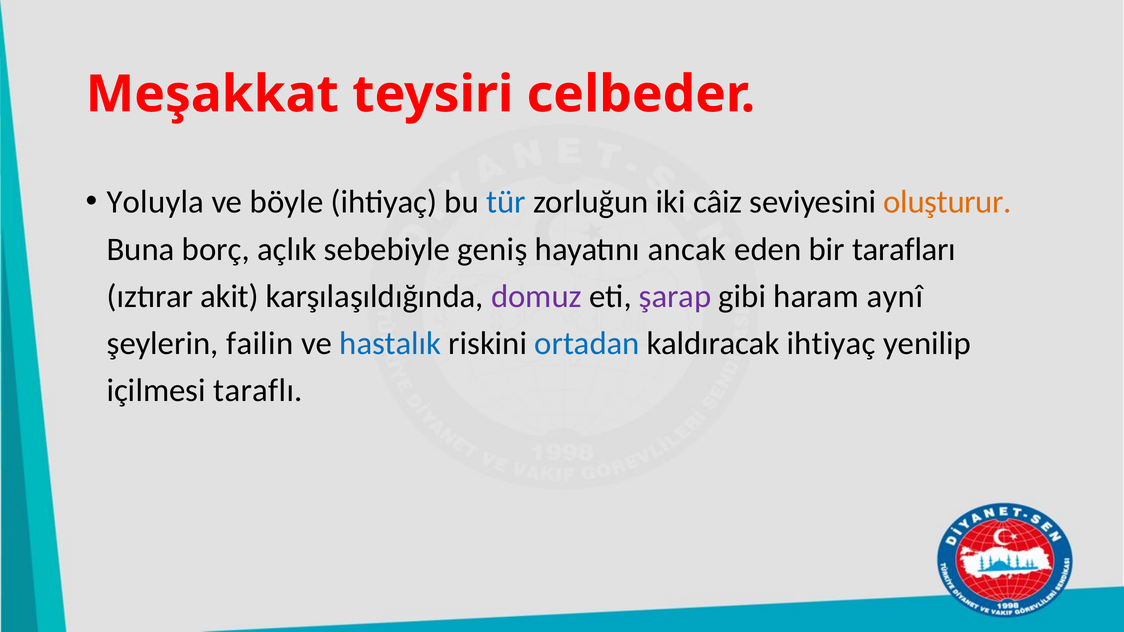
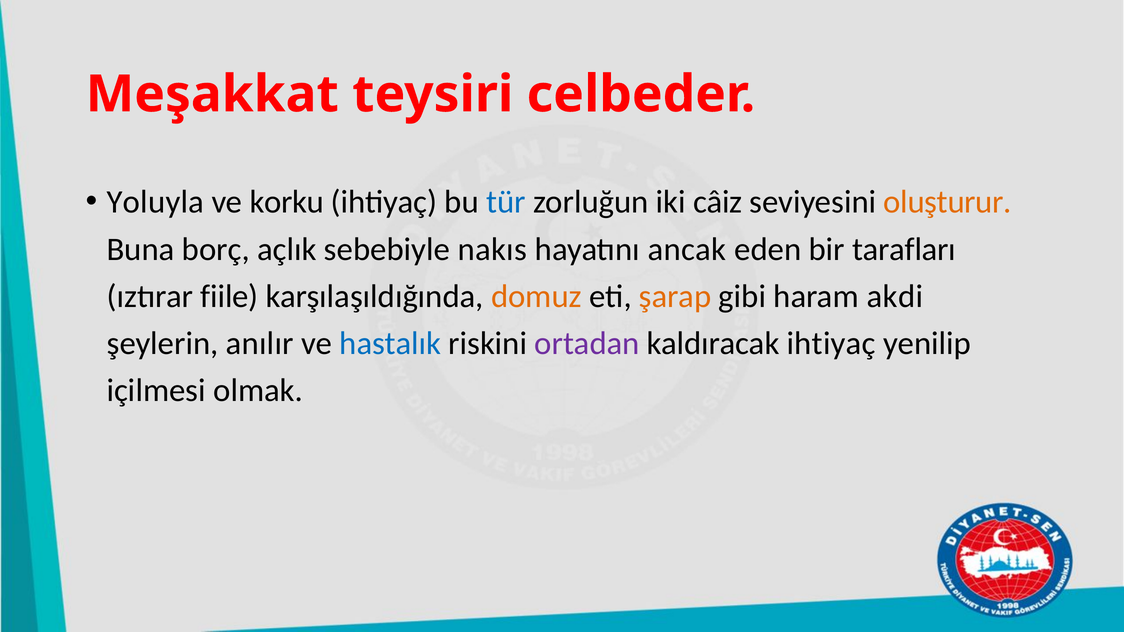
böyle: böyle -> korku
geniş: geniş -> nakıs
akit: akit -> fiile
domuz colour: purple -> orange
şarap colour: purple -> orange
aynî: aynî -> akdi
failin: failin -> anılır
ortadan colour: blue -> purple
taraflı: taraflı -> olmak
